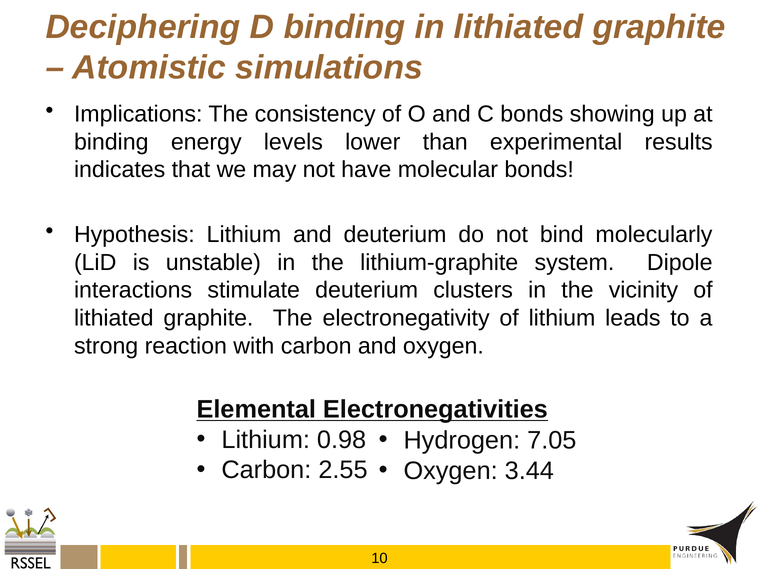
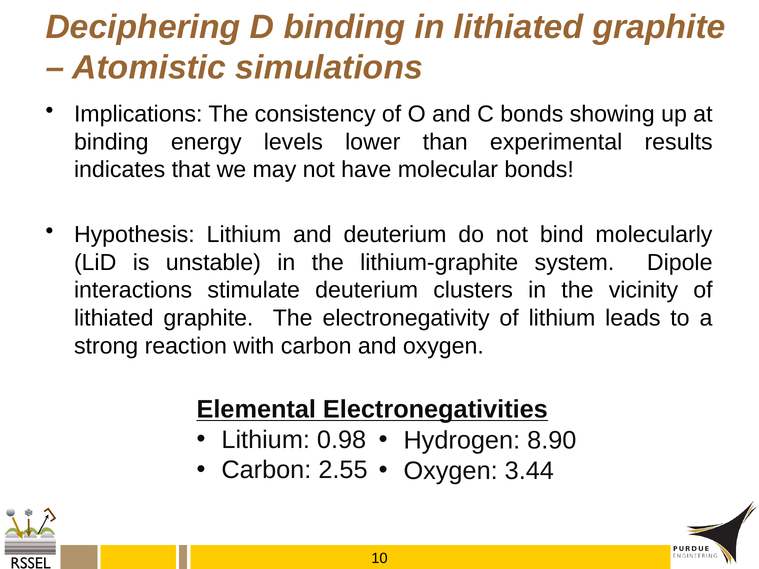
7.05: 7.05 -> 8.90
